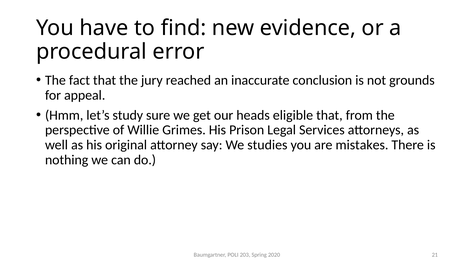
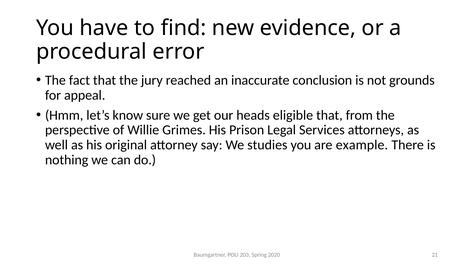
study: study -> know
mistakes: mistakes -> example
